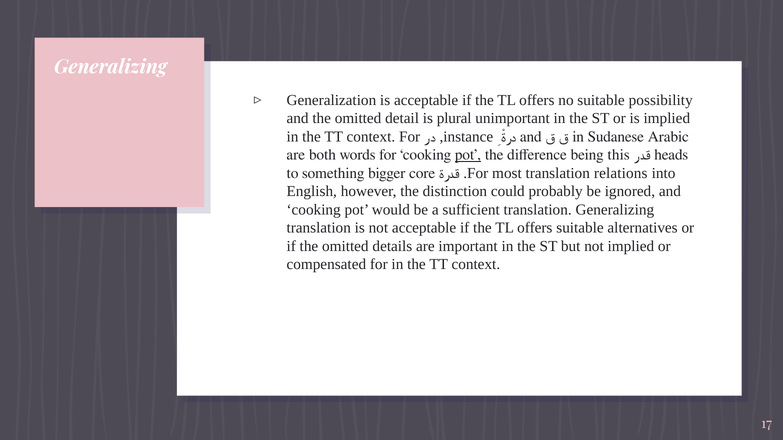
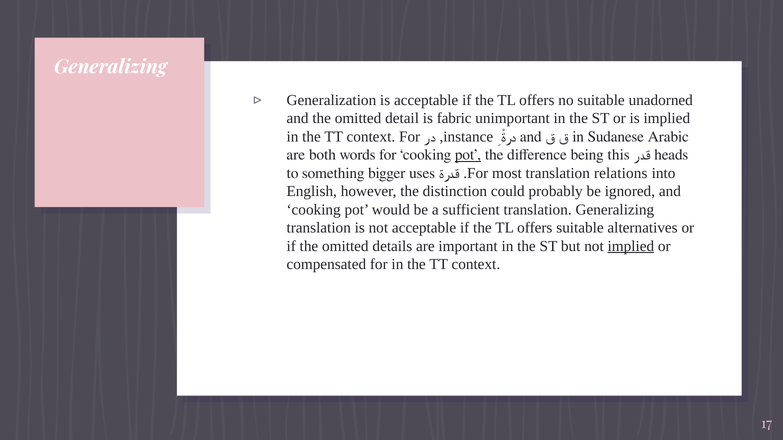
possibility: possibility -> unadorned
plural: plural -> fabric
core: core -> uses
implied at (631, 246) underline: none -> present
